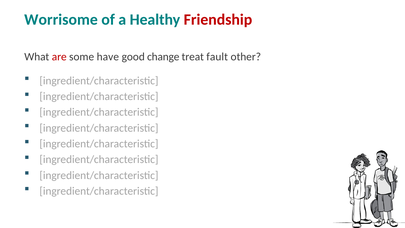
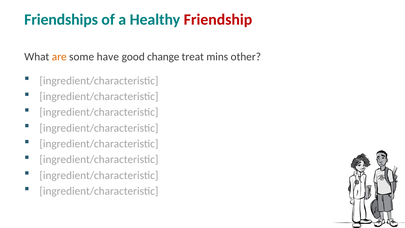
Worrisome: Worrisome -> Friendships
are colour: red -> orange
fault: fault -> mins
